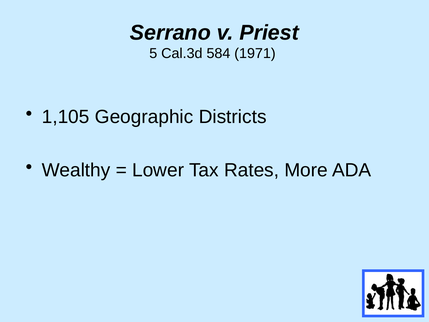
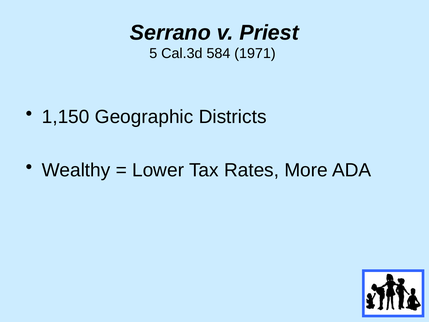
1,105: 1,105 -> 1,150
